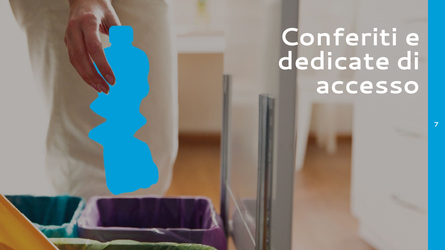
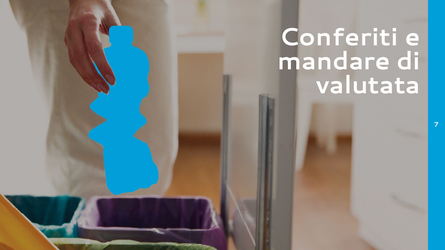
dedicate: dedicate -> mandare
accesso: accesso -> valutata
